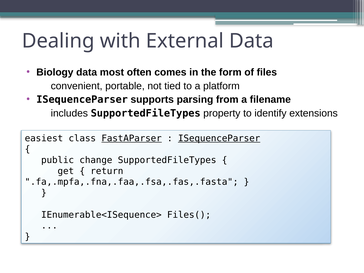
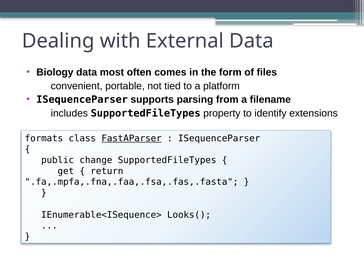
easiest: easiest -> formats
ISequenceParser at (219, 138) underline: present -> none
Files(: Files( -> Looks(
